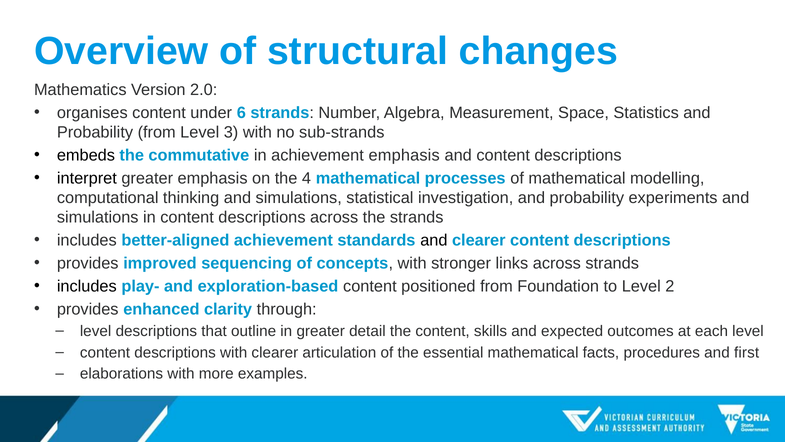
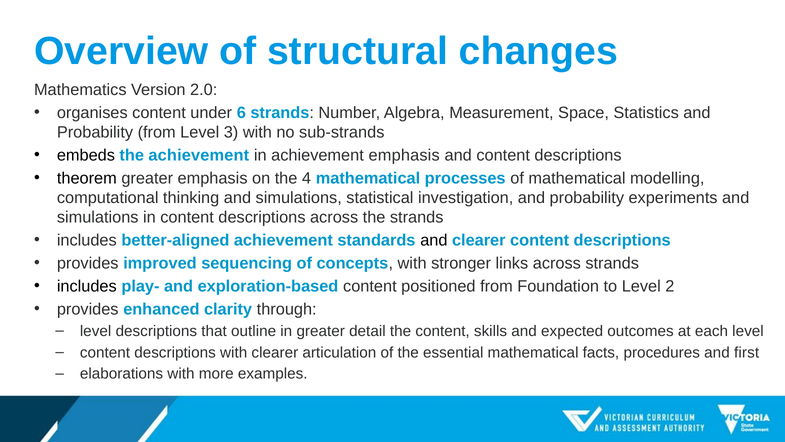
the commutative: commutative -> achievement
interpret: interpret -> theorem
